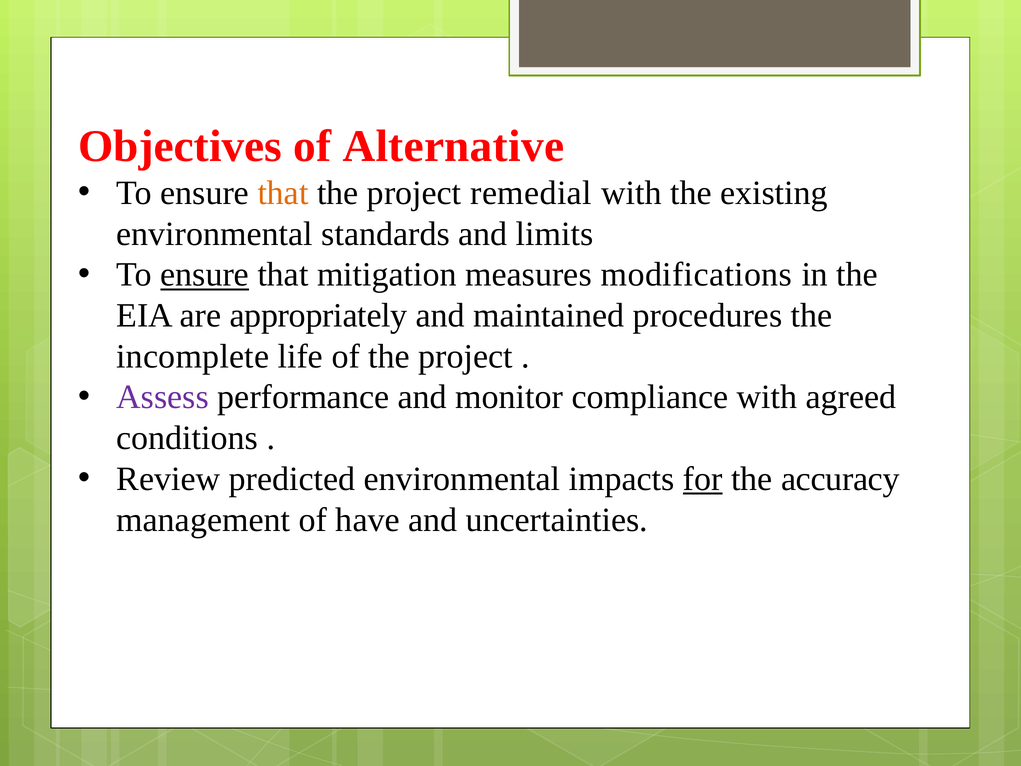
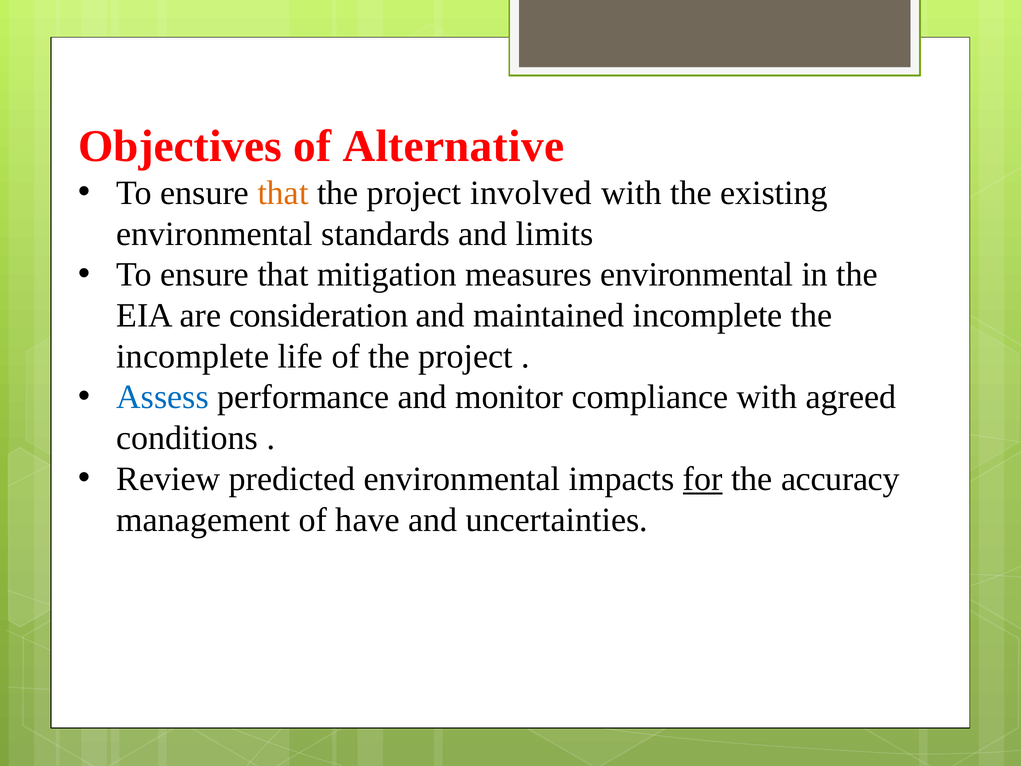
remedial: remedial -> involved
ensure at (205, 275) underline: present -> none
measures modifications: modifications -> environmental
appropriately: appropriately -> consideration
maintained procedures: procedures -> incomplete
Assess colour: purple -> blue
